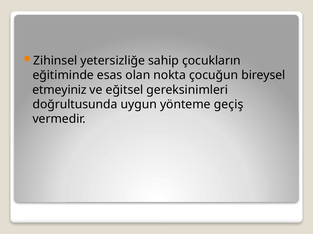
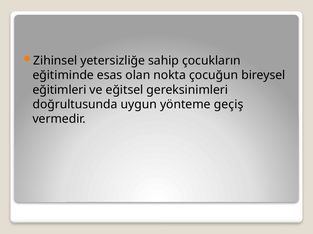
etmeyiniz: etmeyiniz -> eğitimleri
